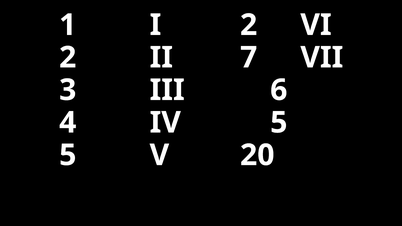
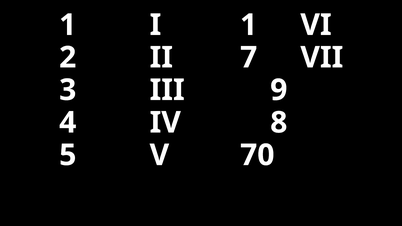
I 2: 2 -> 1
6: 6 -> 9
IV 5: 5 -> 8
20: 20 -> 70
